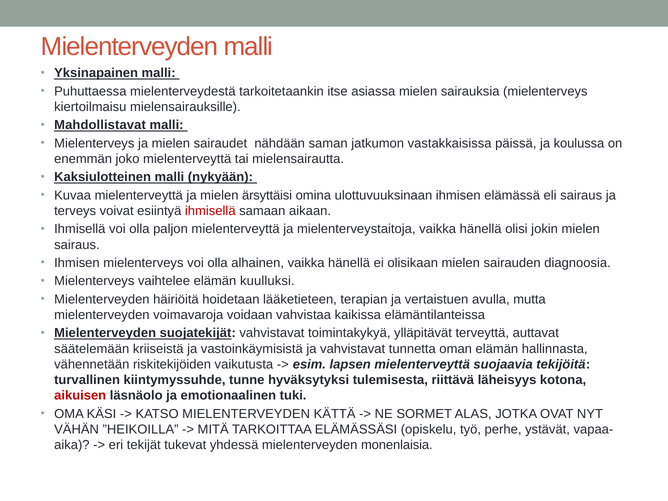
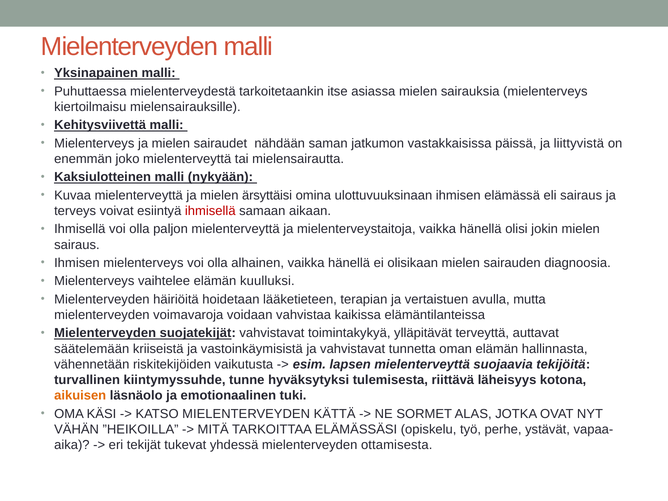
Mahdollistavat: Mahdollistavat -> Kehitysviivettä
koulussa: koulussa -> liittyvistä
aikuisen colour: red -> orange
monenlaisia: monenlaisia -> ottamisesta
